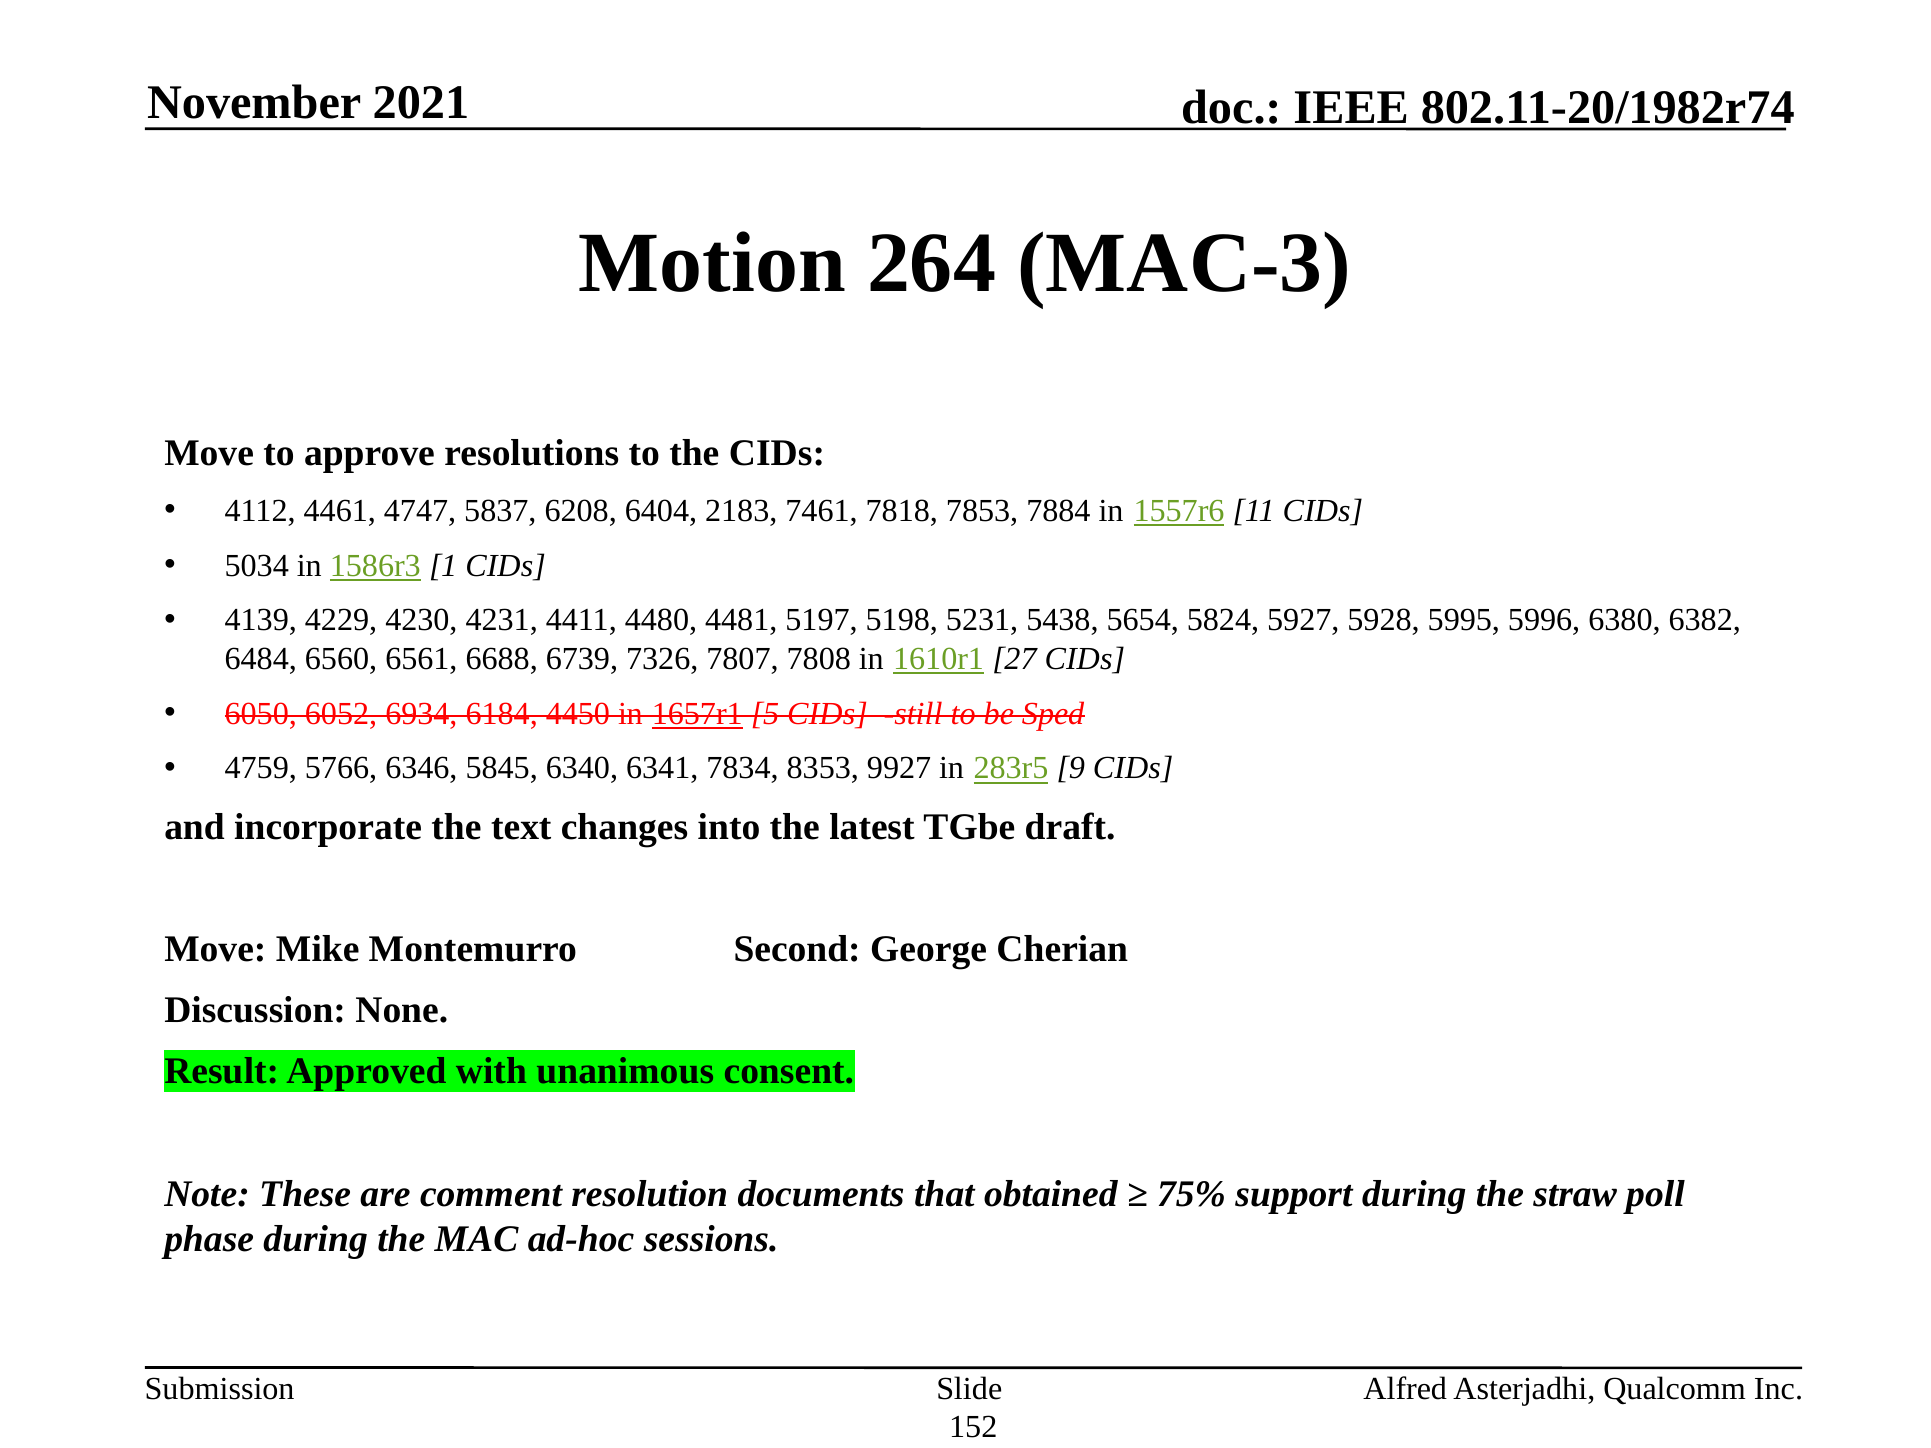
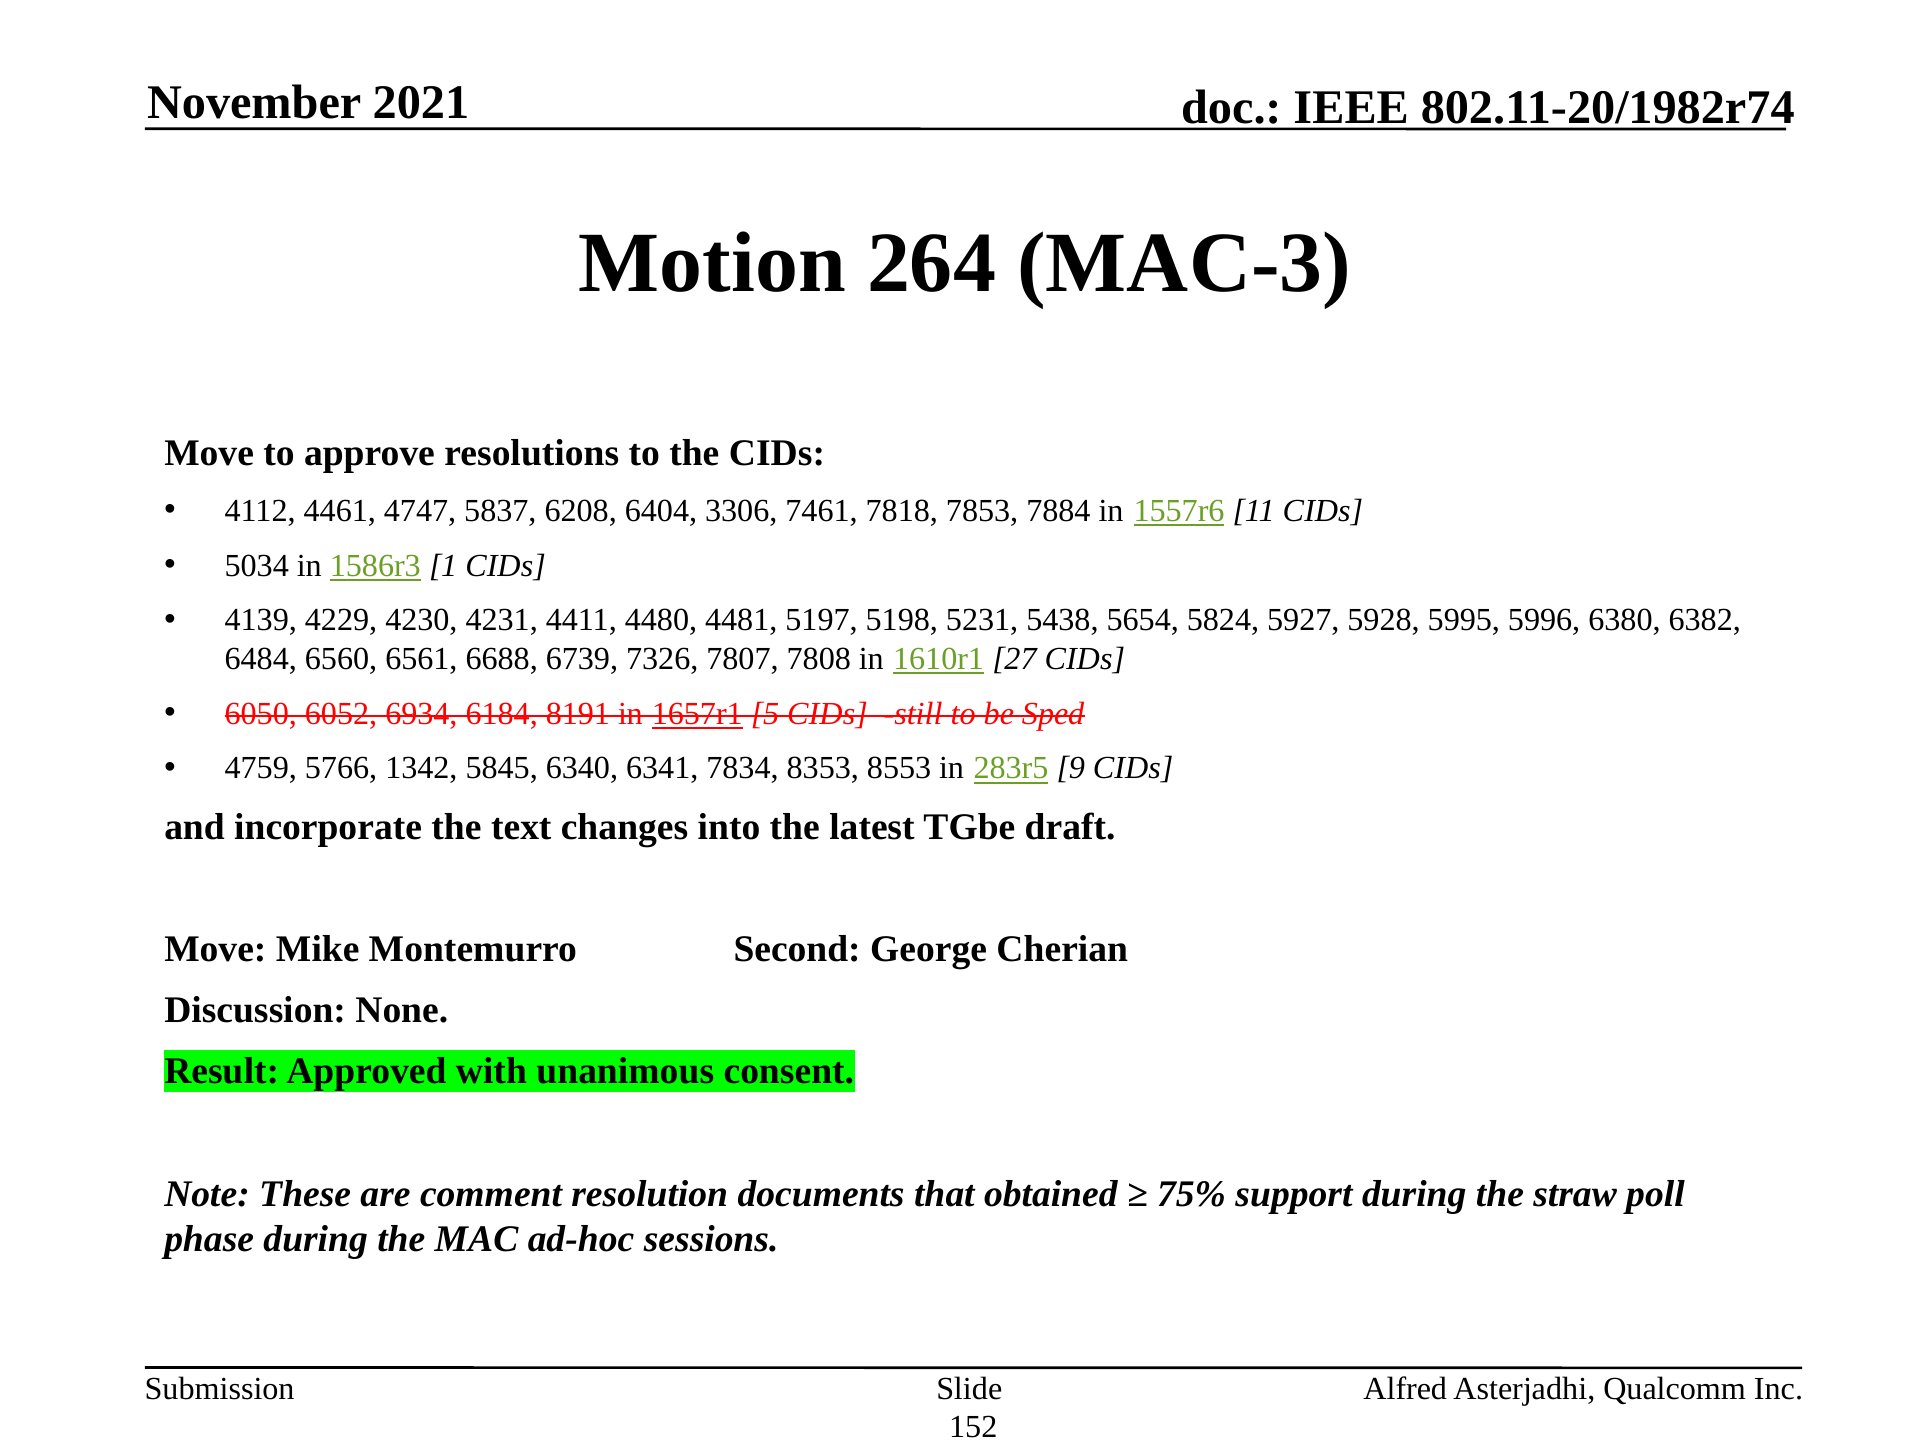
2183: 2183 -> 3306
4450: 4450 -> 8191
6346: 6346 -> 1342
9927: 9927 -> 8553
